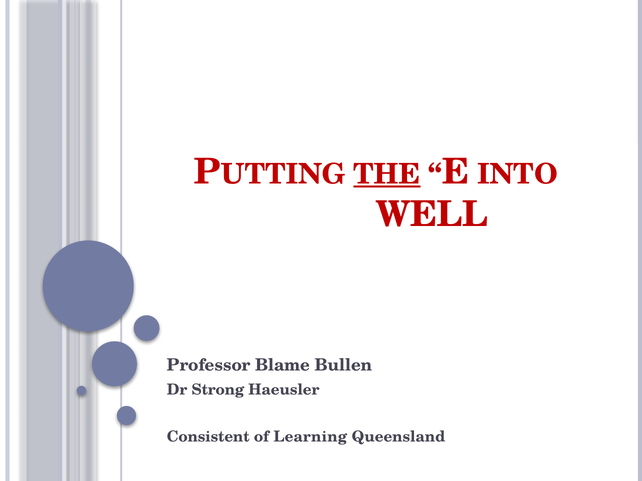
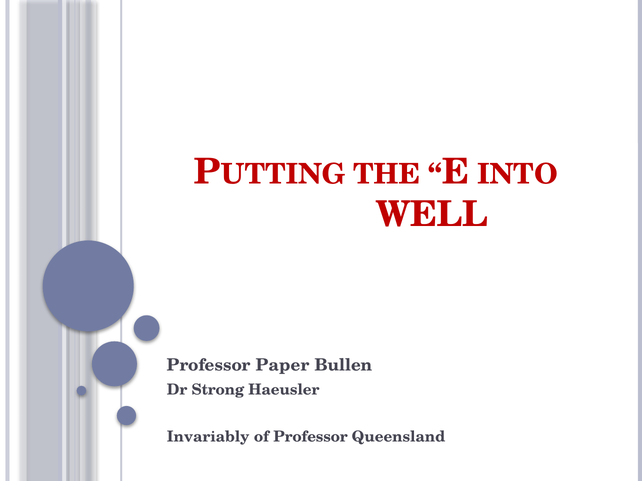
THE underline: present -> none
Blame: Blame -> Paper
Consistent: Consistent -> Invariably
of Learning: Learning -> Professor
